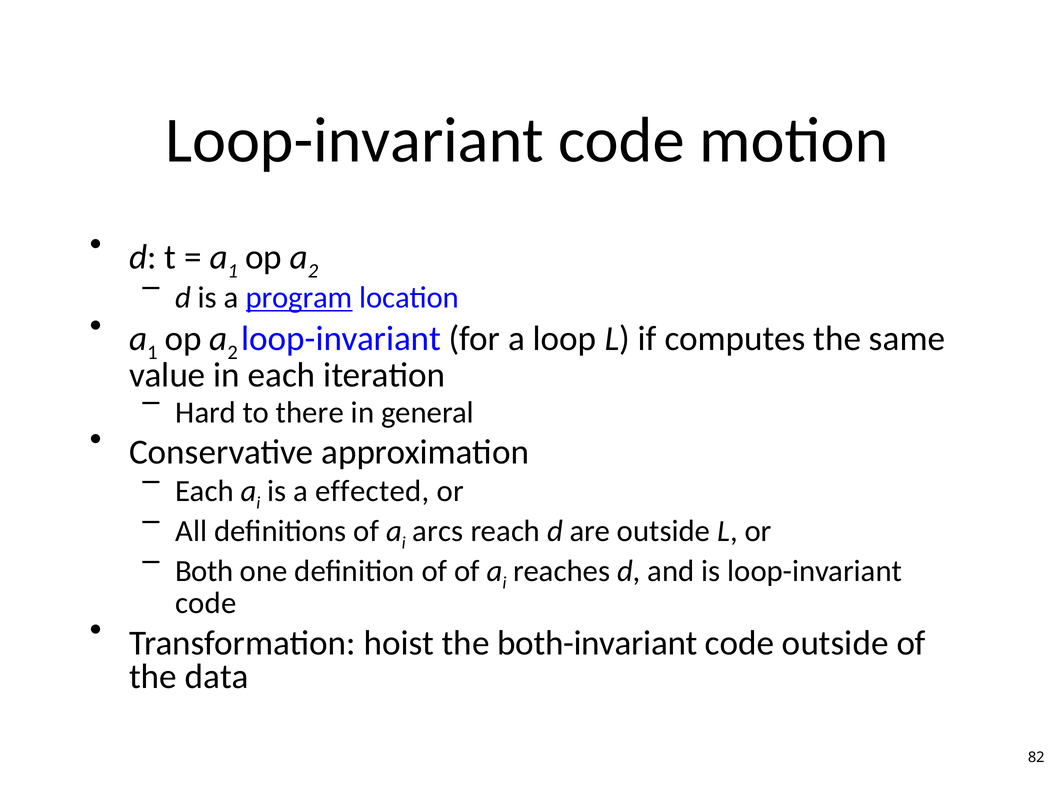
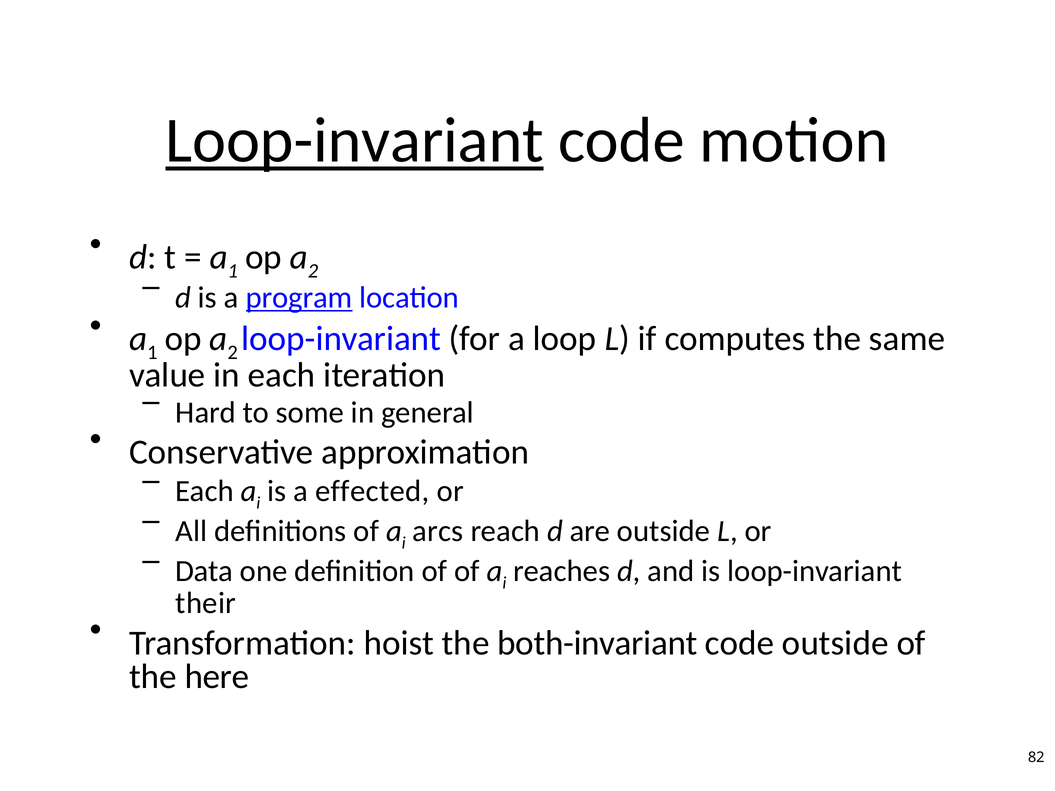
Loop-invariant at (355, 141) underline: none -> present
there: there -> some
Both: Both -> Data
code at (206, 604): code -> their
data: data -> here
